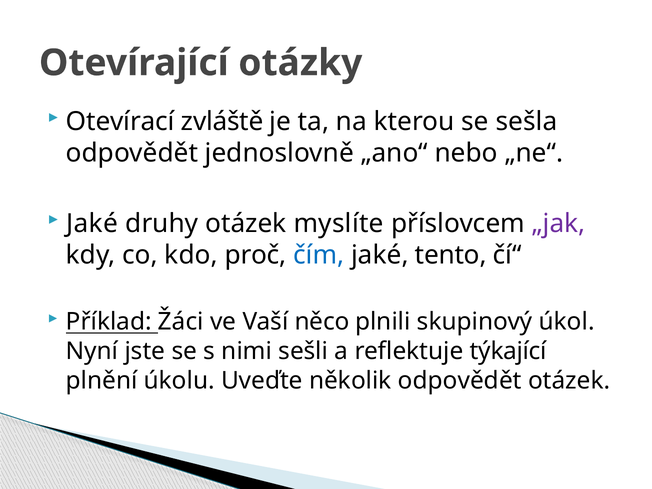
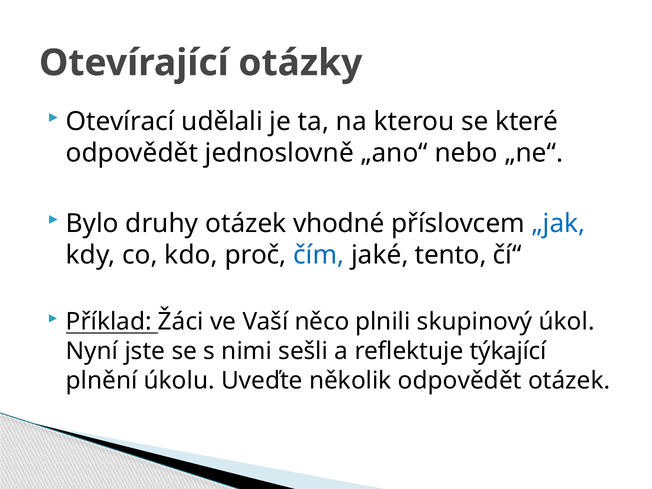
zvláště: zvláště -> udělali
sešla: sešla -> které
Jaké at (92, 223): Jaké -> Bylo
myslíte: myslíte -> vhodné
„jak colour: purple -> blue
